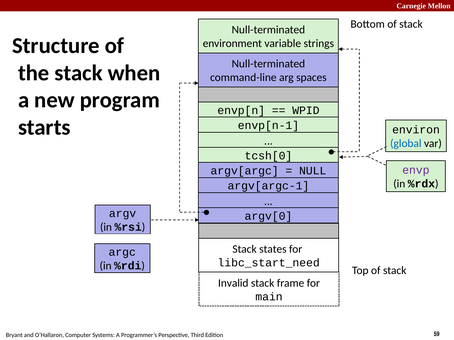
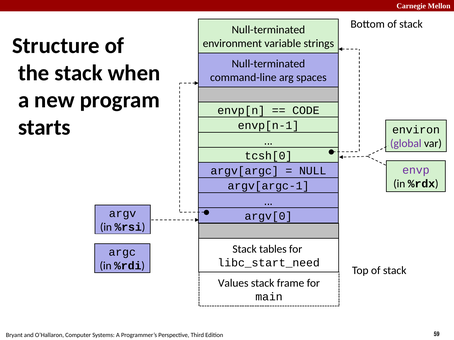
WPID: WPID -> CODE
global colour: blue -> purple
states: states -> tables
Invalid: Invalid -> Values
